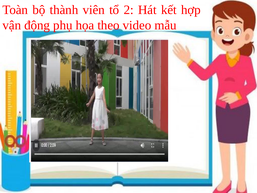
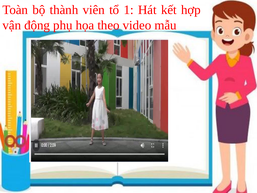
2: 2 -> 1
